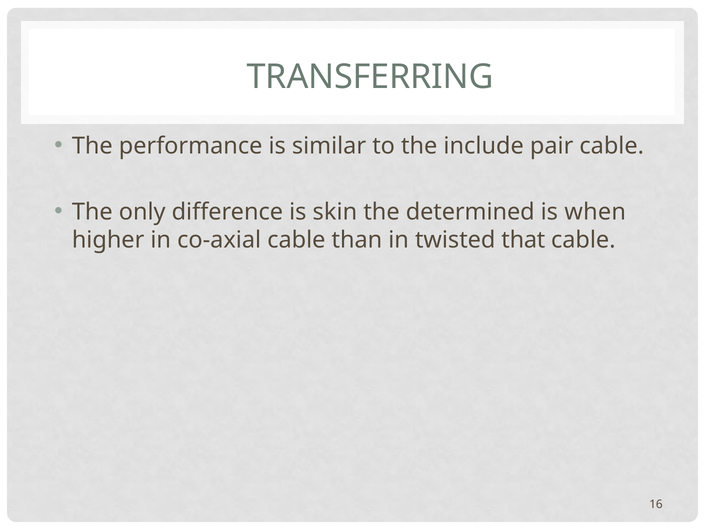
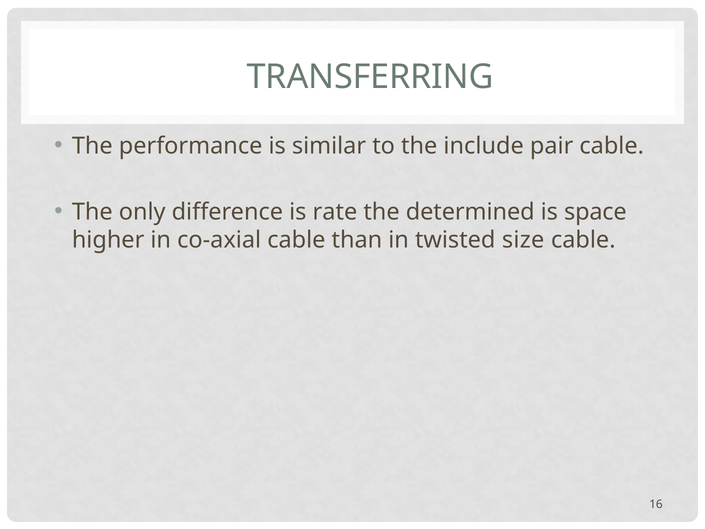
skin: skin -> rate
when: when -> space
that: that -> size
